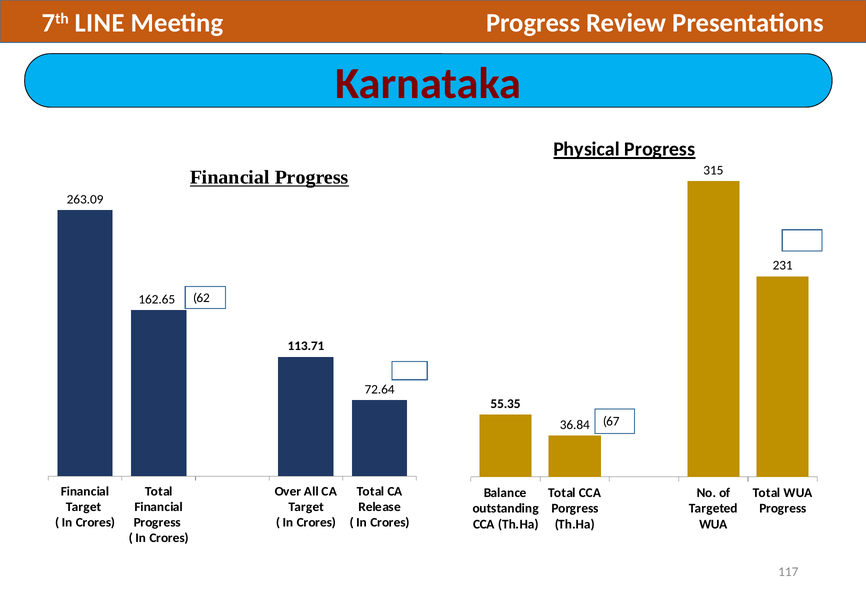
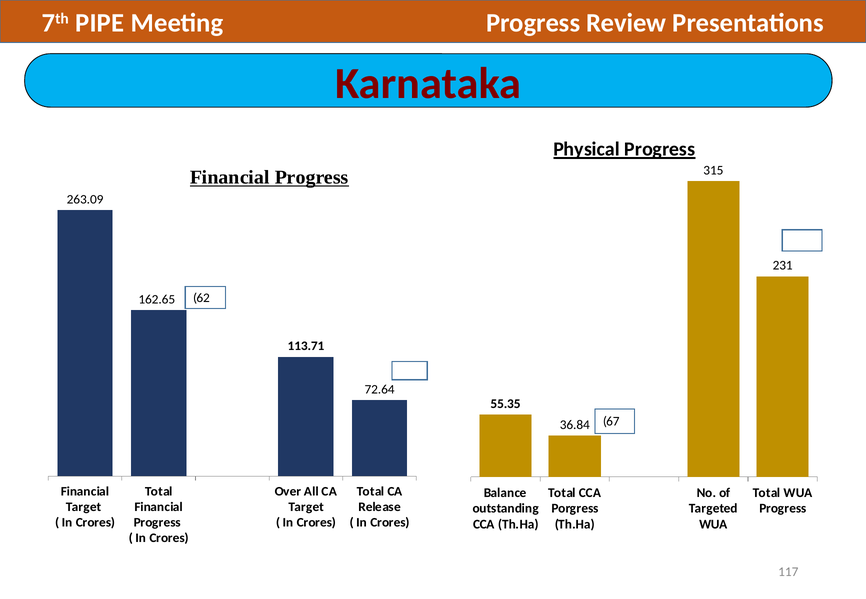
LINE: LINE -> PIPE
